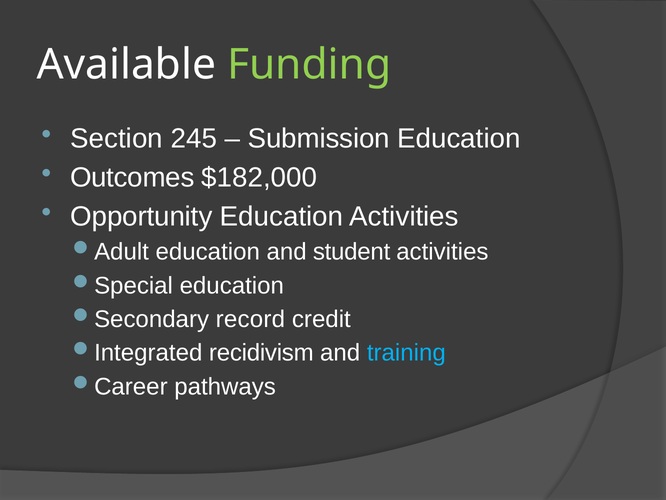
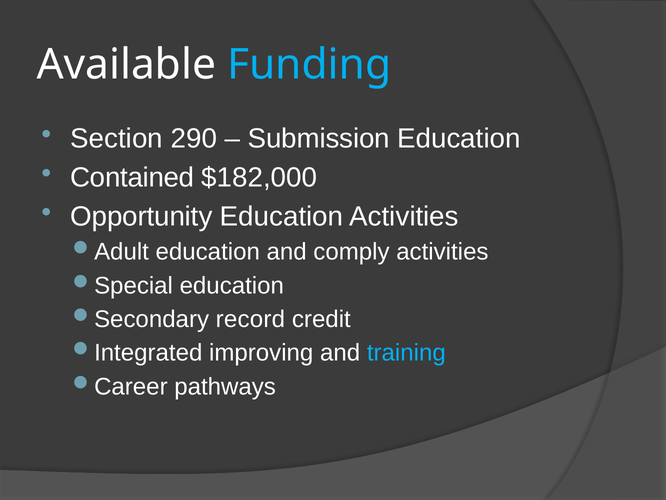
Funding colour: light green -> light blue
245: 245 -> 290
Outcomes: Outcomes -> Contained
student: student -> comply
recidivism: recidivism -> improving
